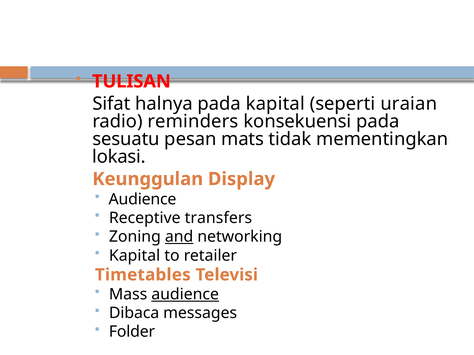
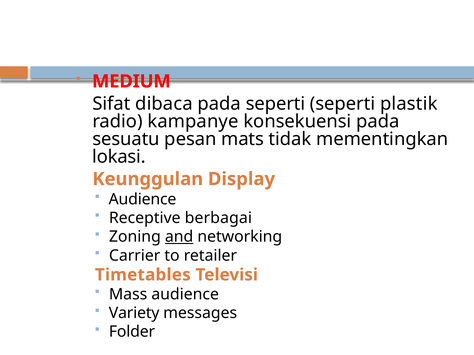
TULISAN: TULISAN -> MEDIUM
halnya: halnya -> dibaca
pada kapital: kapital -> seperti
uraian: uraian -> plastik
reminders: reminders -> kampanye
transfers: transfers -> berbagai
Kapital at (135, 256): Kapital -> Carrier
audience at (185, 295) underline: present -> none
Dibaca: Dibaca -> Variety
